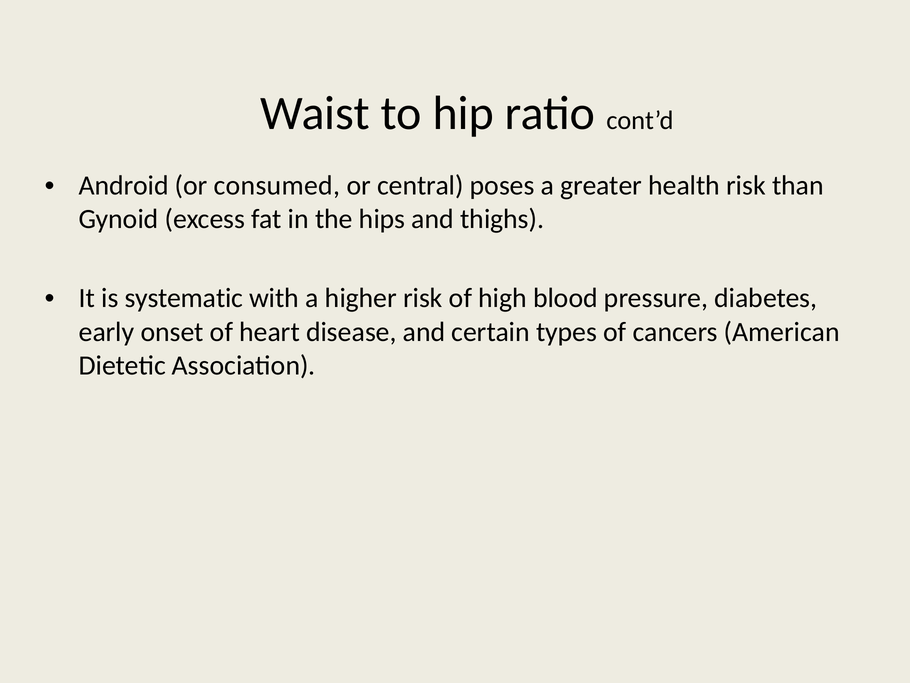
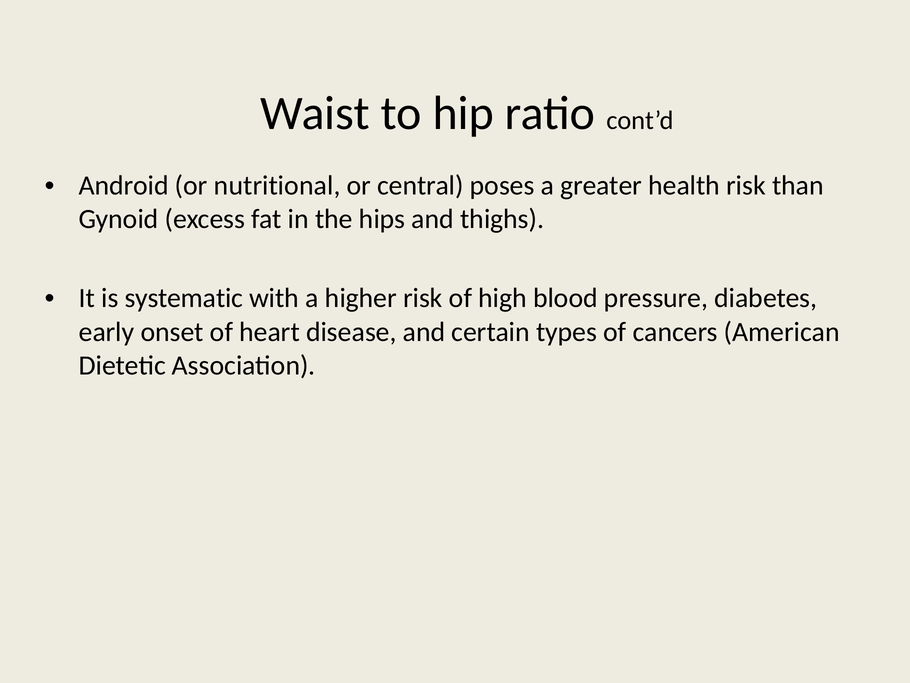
consumed: consumed -> nutritional
